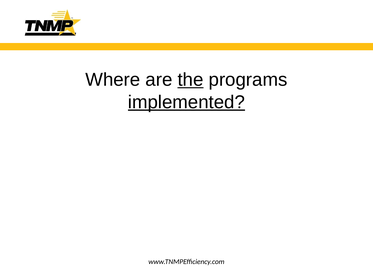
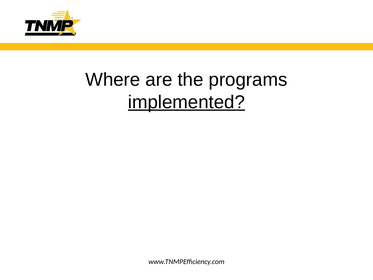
the underline: present -> none
